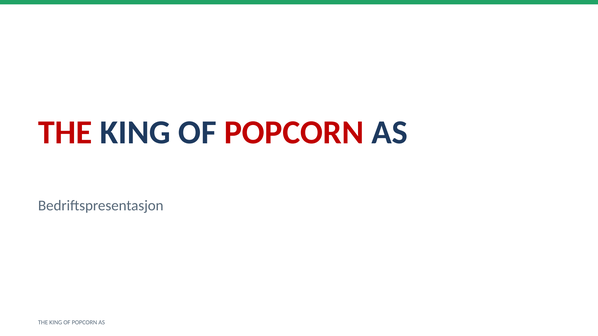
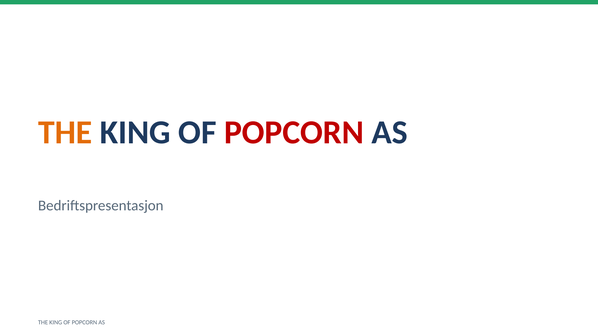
THE at (65, 133) colour: red -> orange
